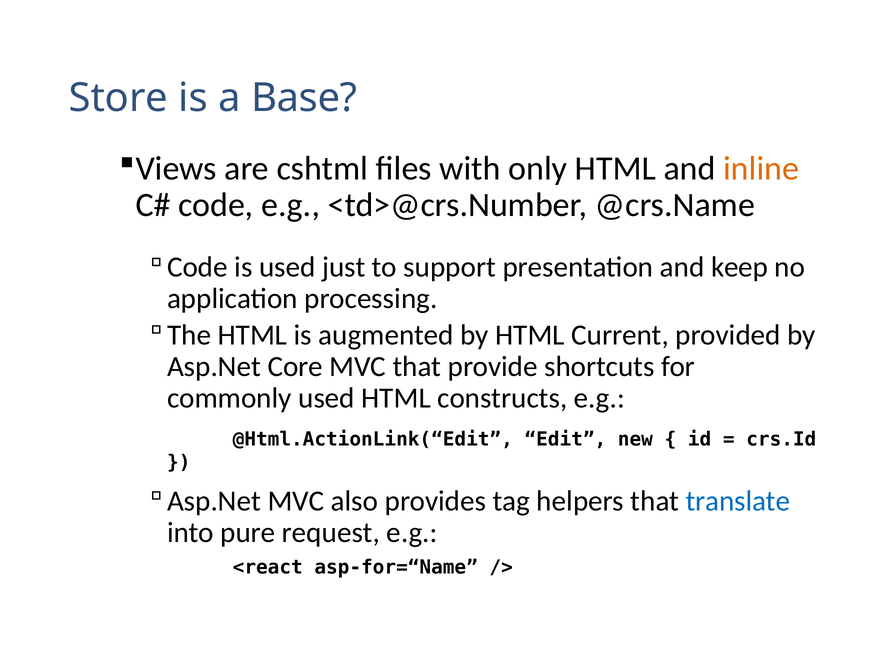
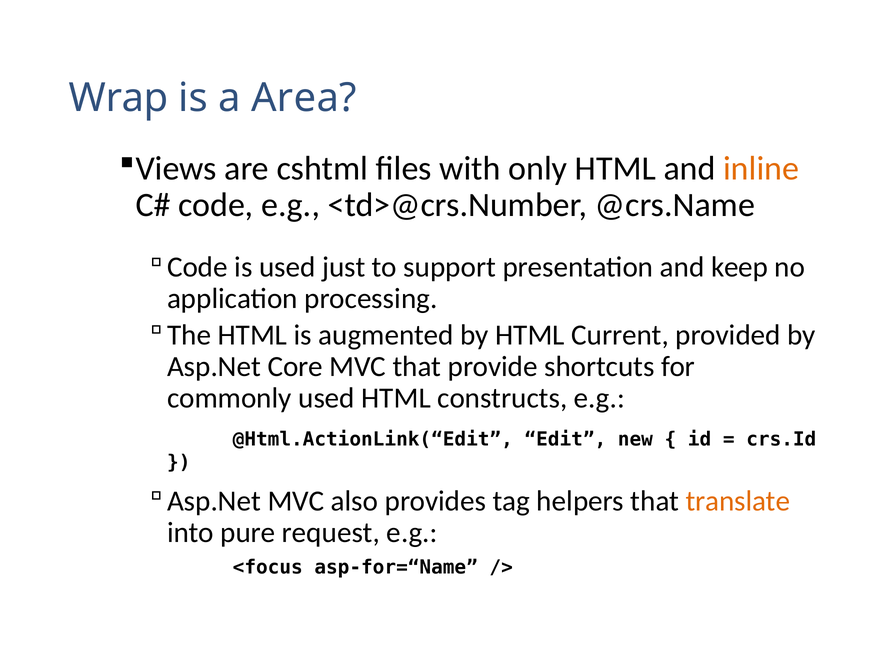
Store: Store -> Wrap
Base: Base -> Area
translate colour: blue -> orange
<react: <react -> <focus
